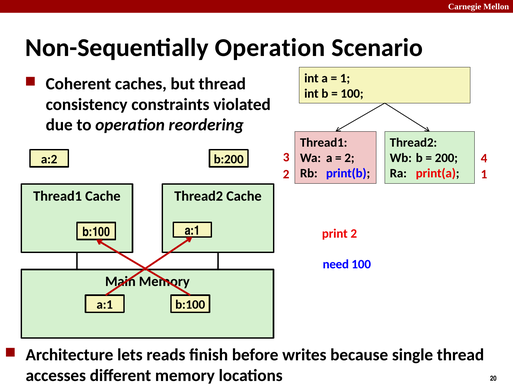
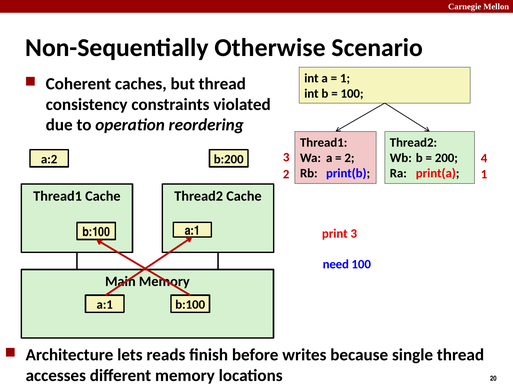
Non-Sequentially Operation: Operation -> Otherwise
print 2: 2 -> 3
